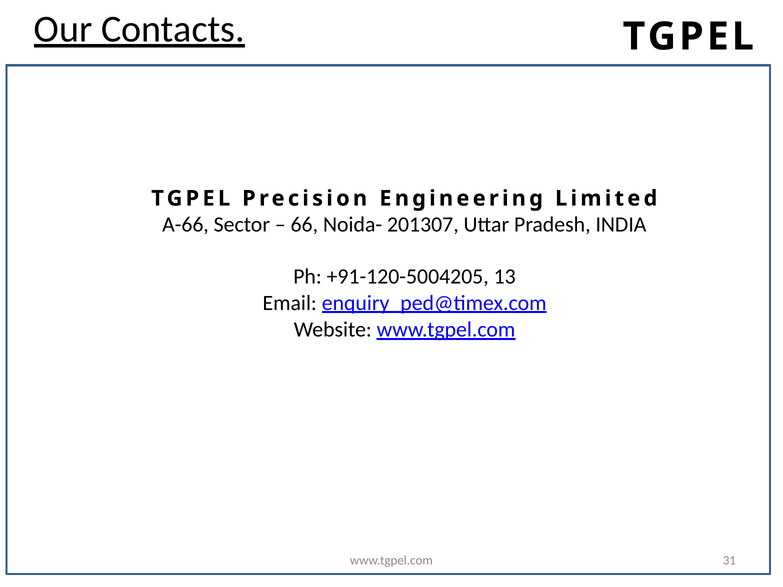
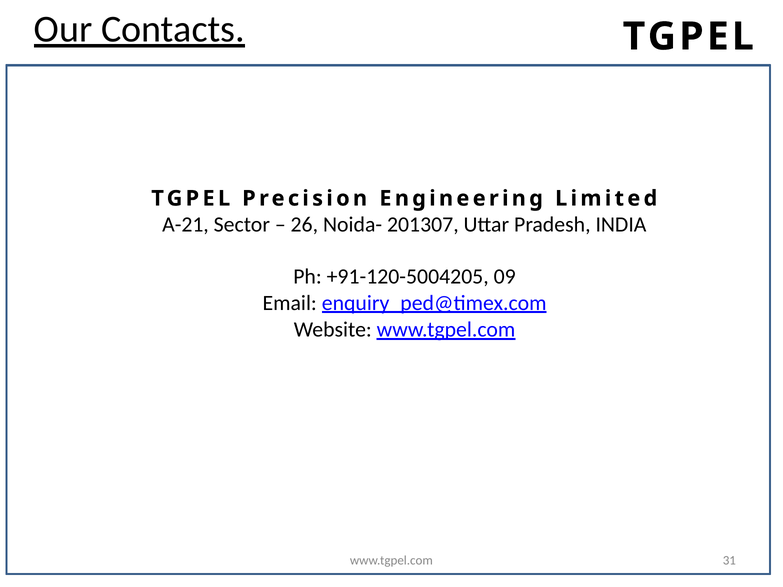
A-66: A-66 -> A-21
66: 66 -> 26
13: 13 -> 09
